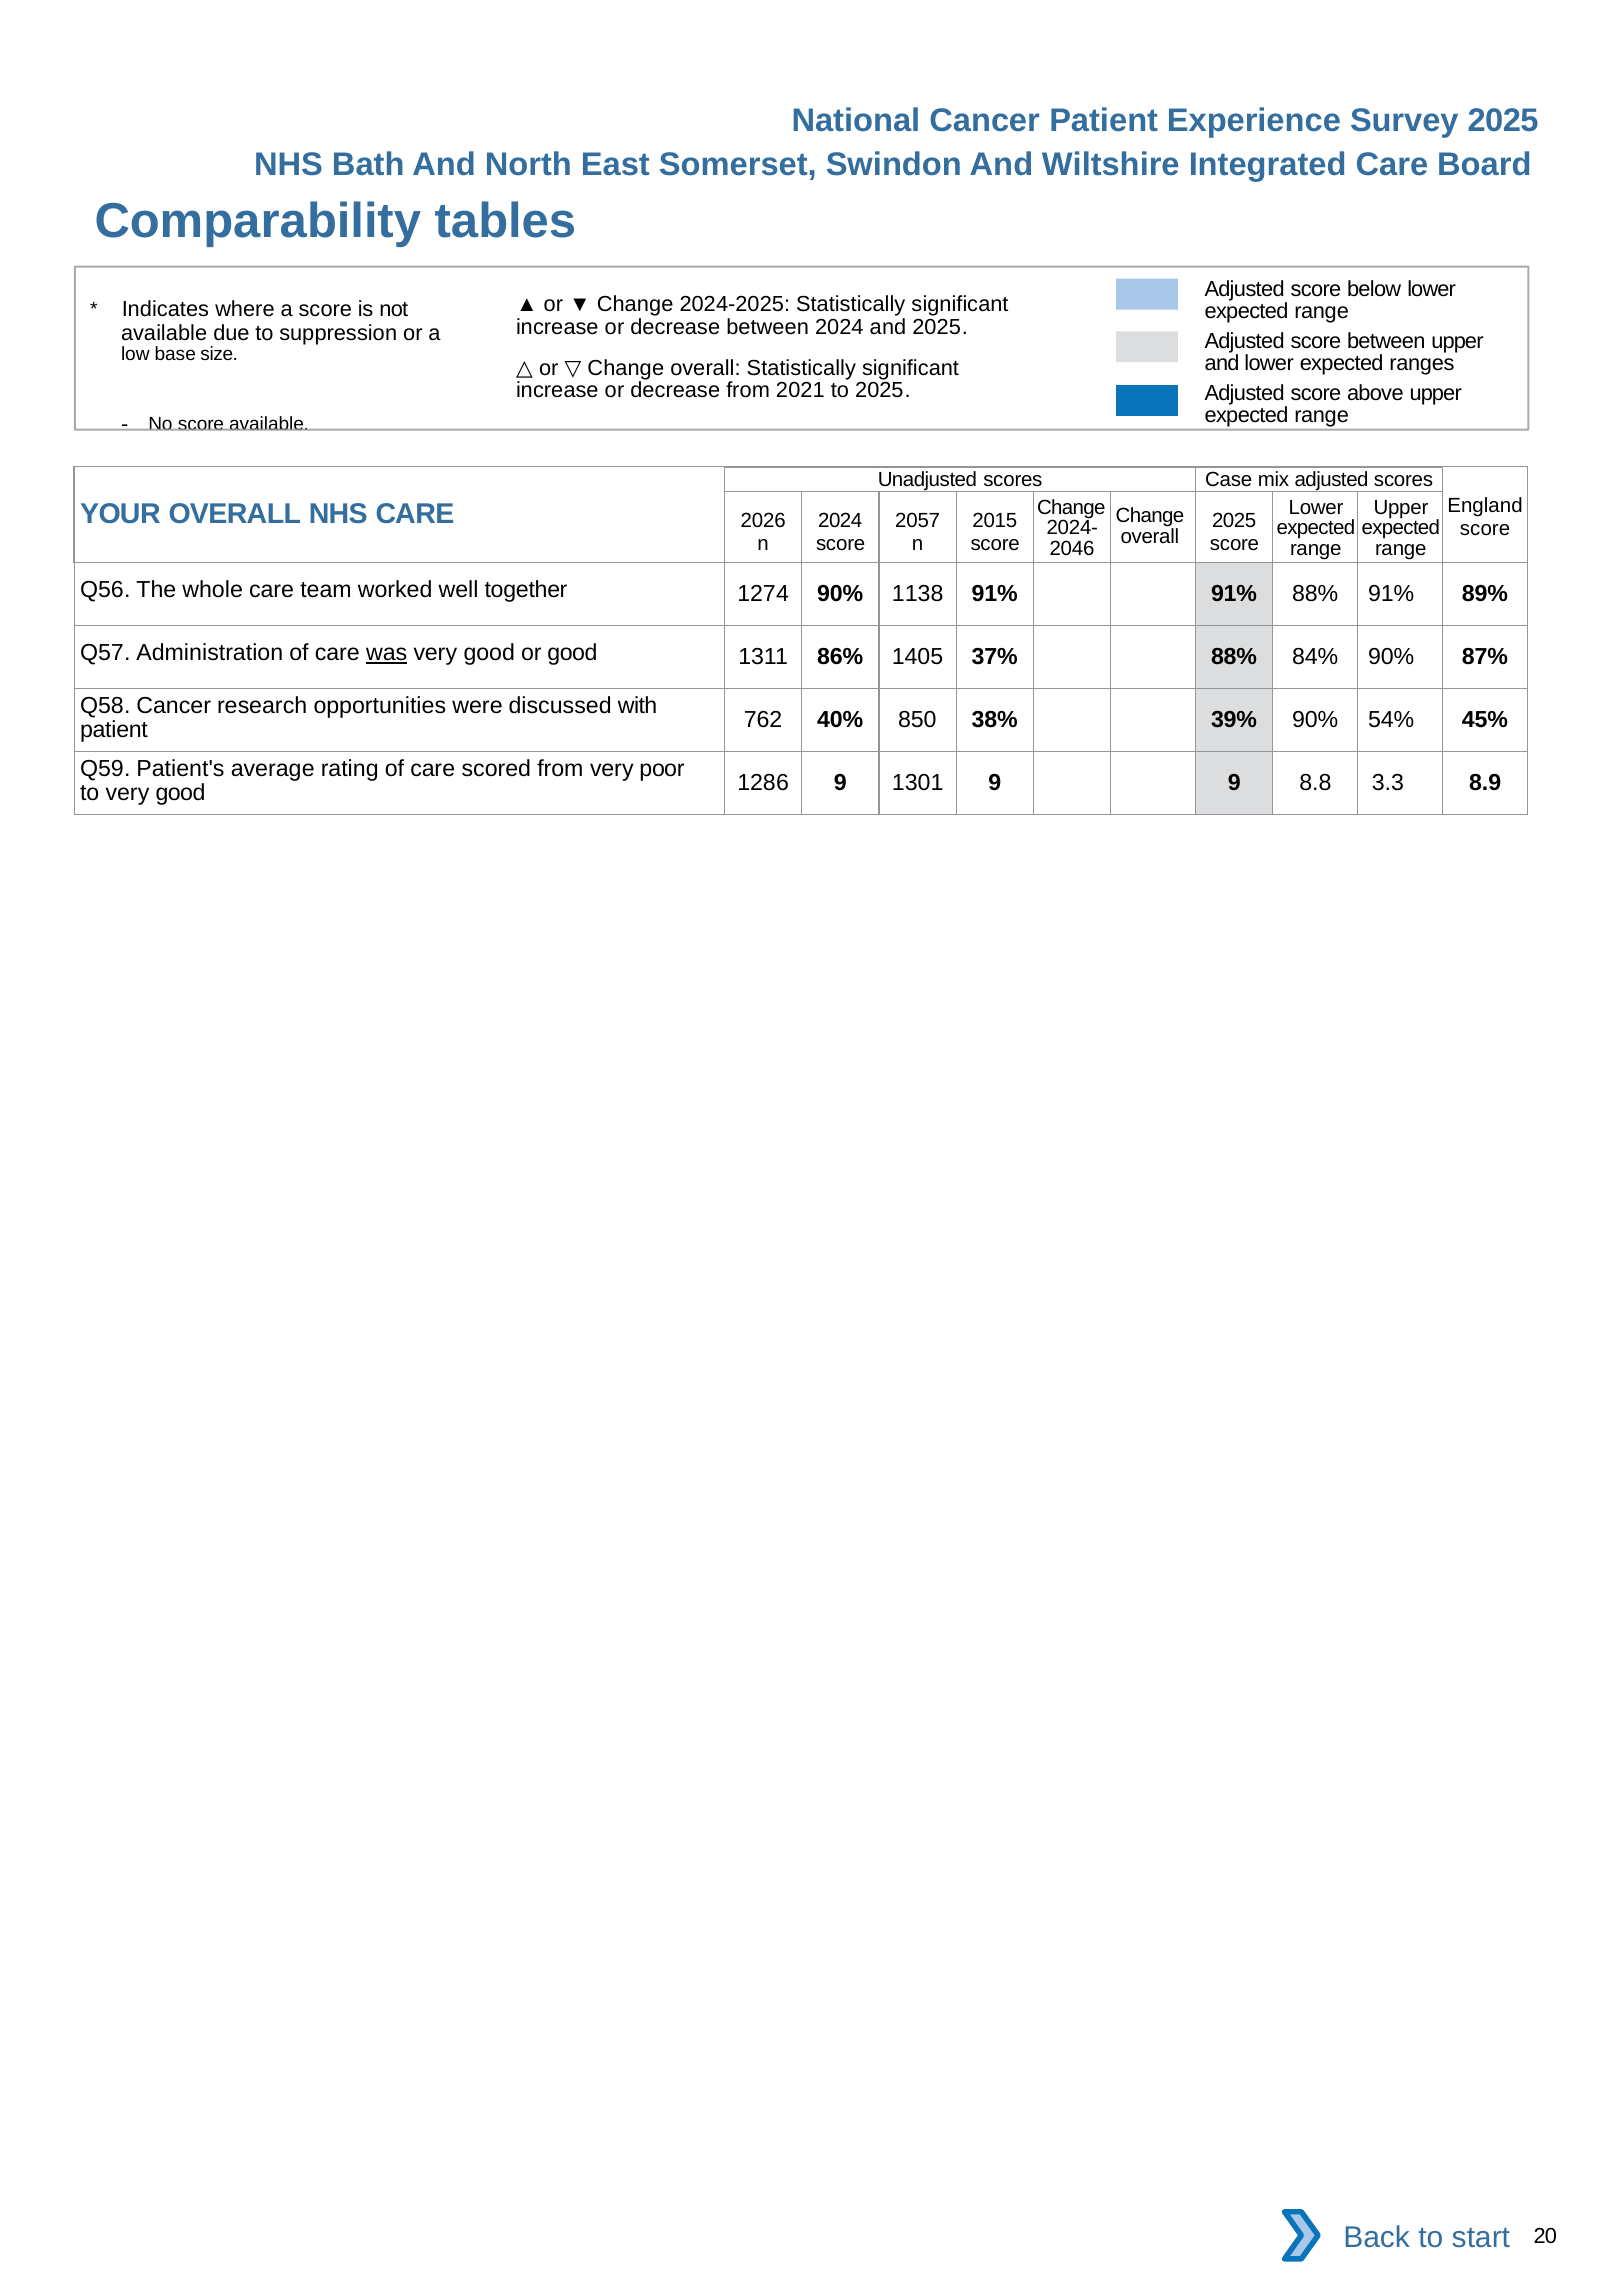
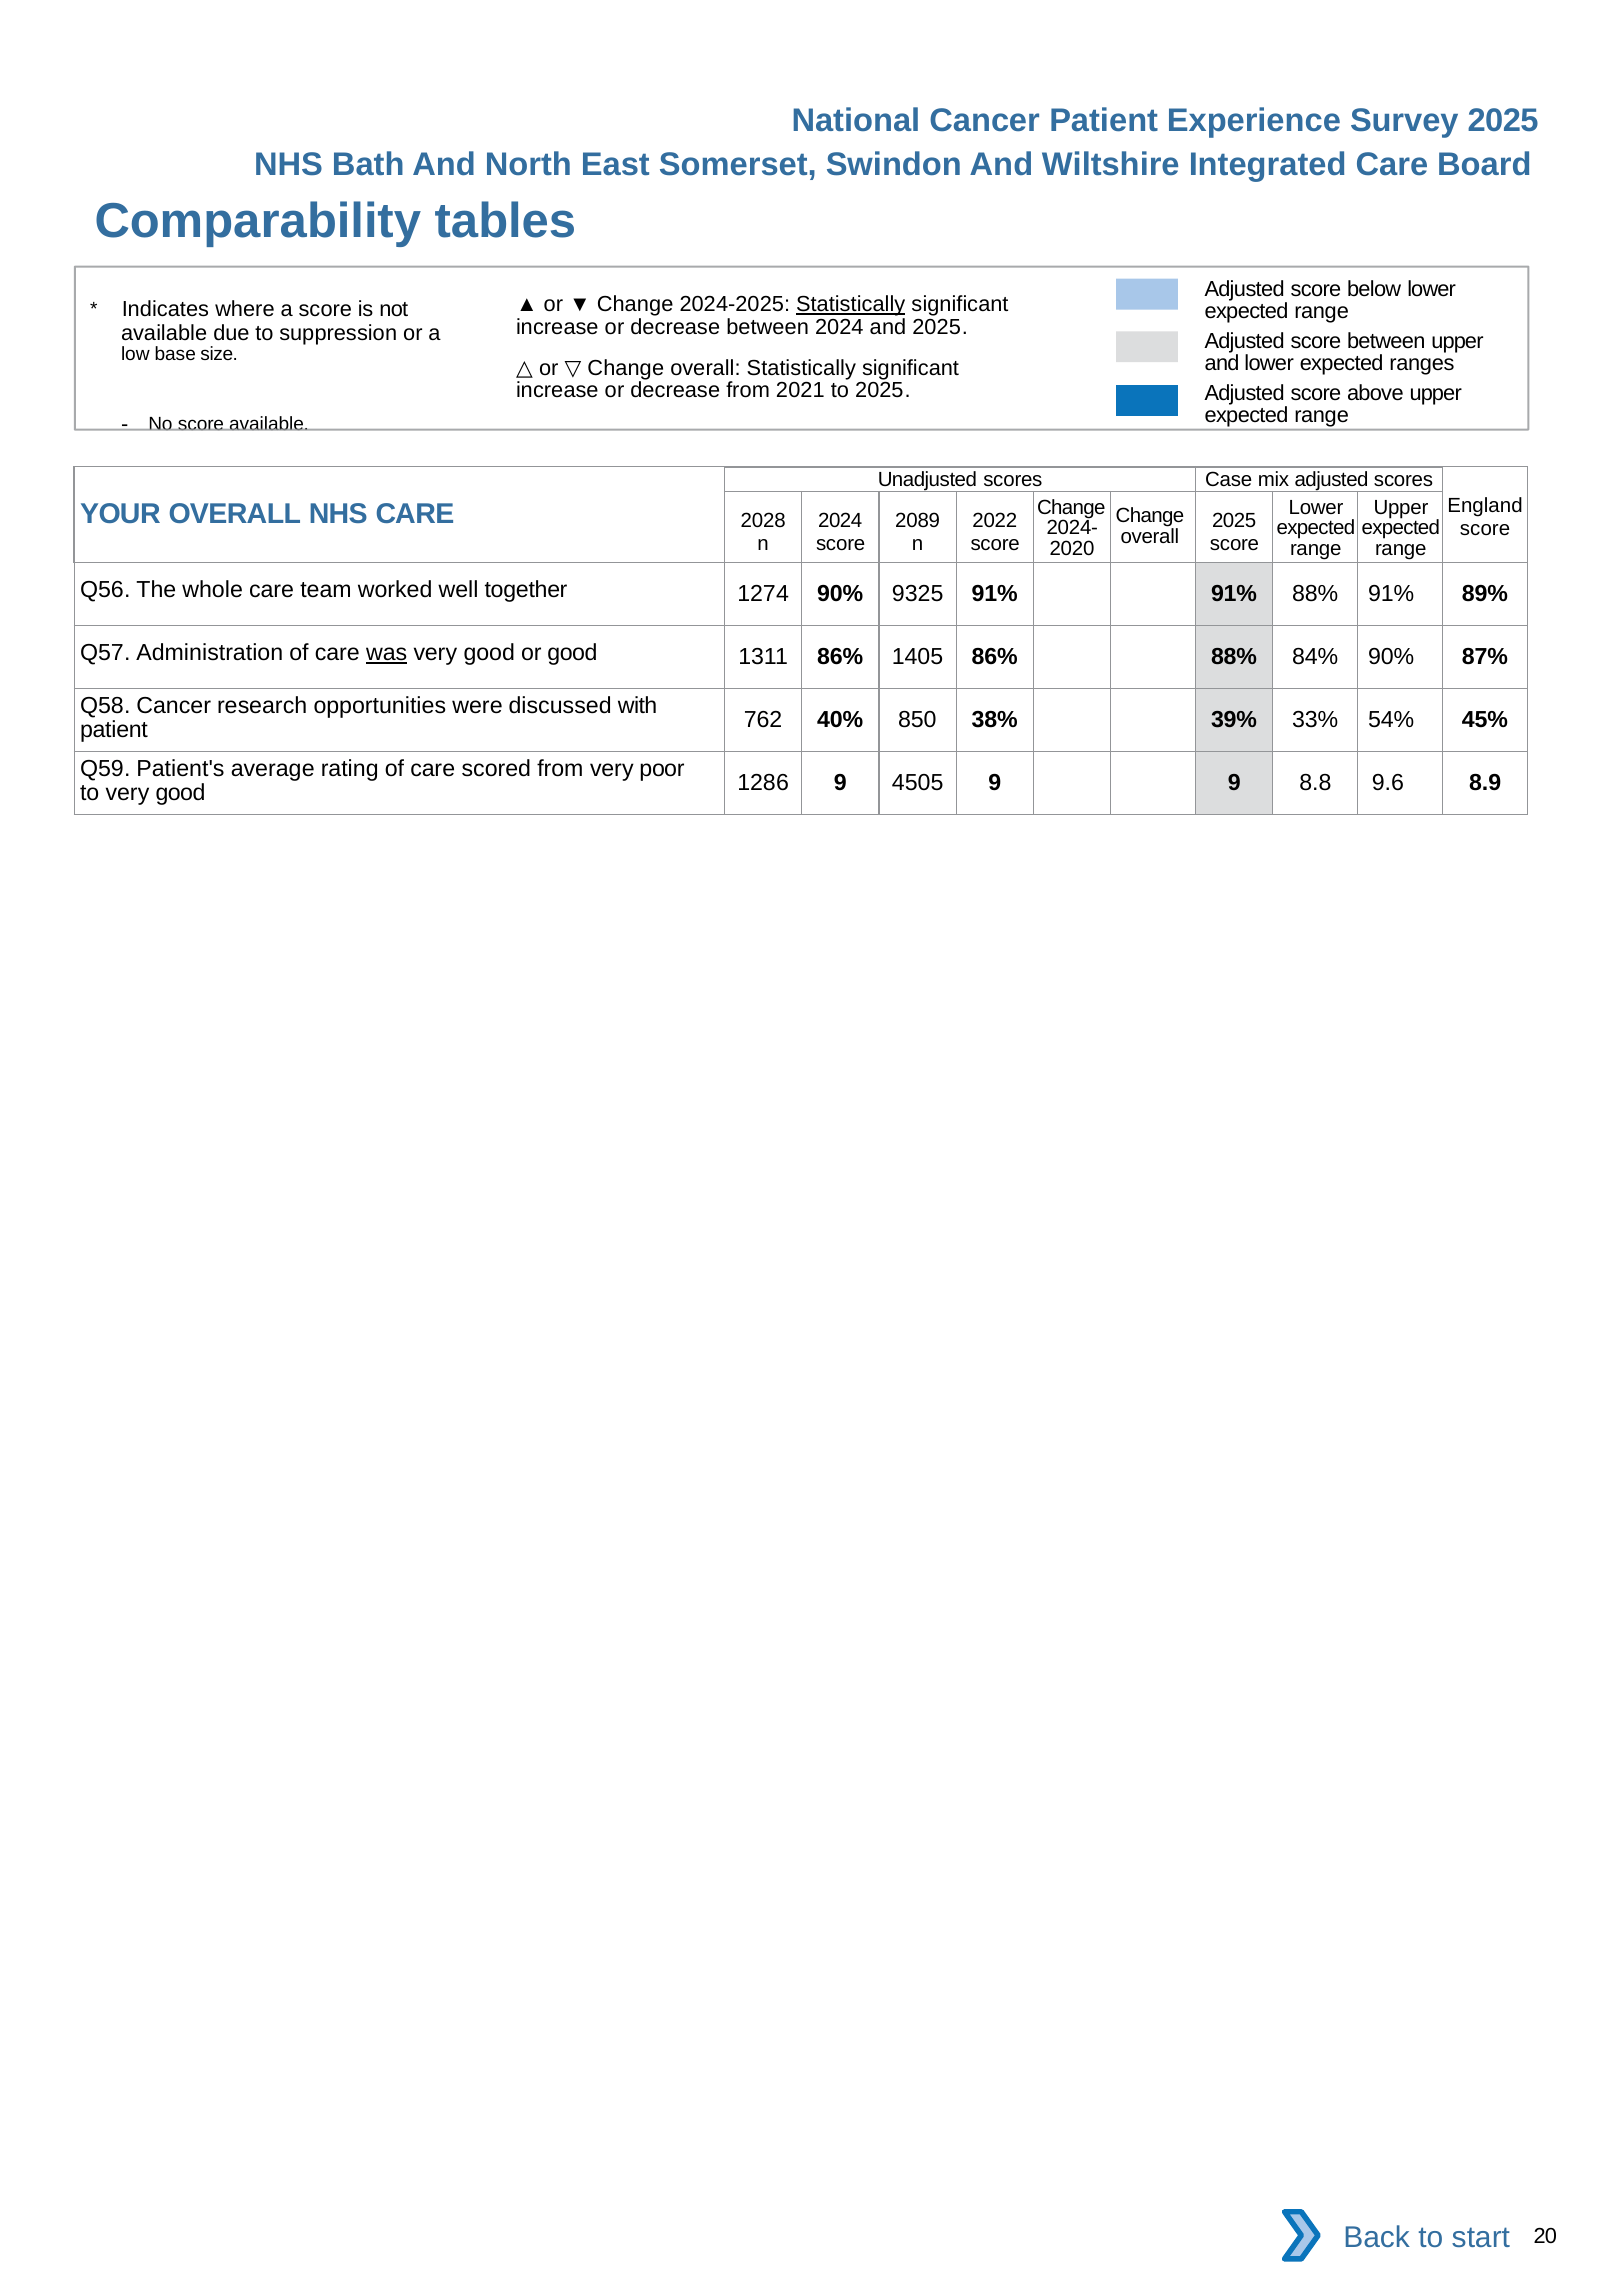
Statistically at (851, 305) underline: none -> present
2026: 2026 -> 2028
2057: 2057 -> 2089
2015: 2015 -> 2022
2046: 2046 -> 2020
1138: 1138 -> 9325
1405 37%: 37% -> 86%
39% 90%: 90% -> 33%
1301: 1301 -> 4505
3.3: 3.3 -> 9.6
